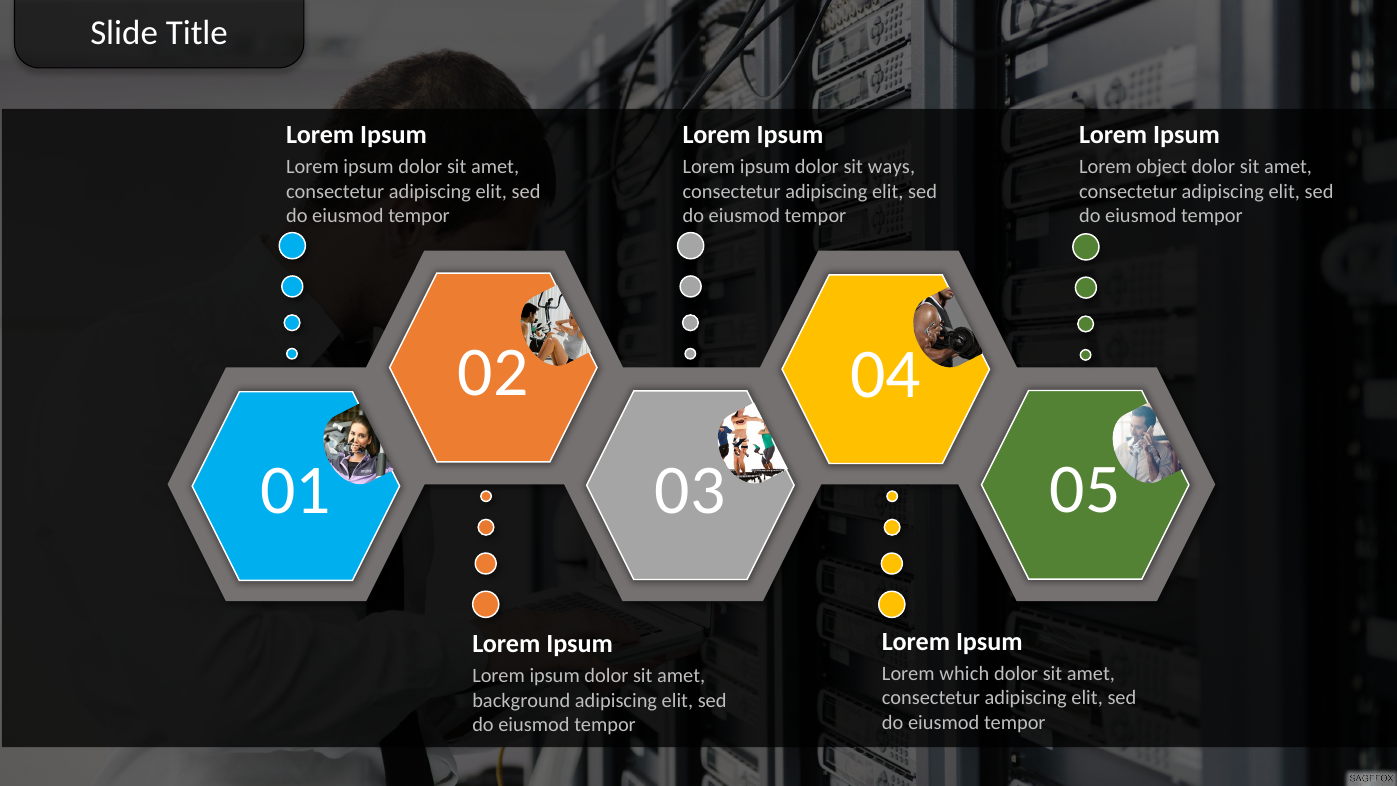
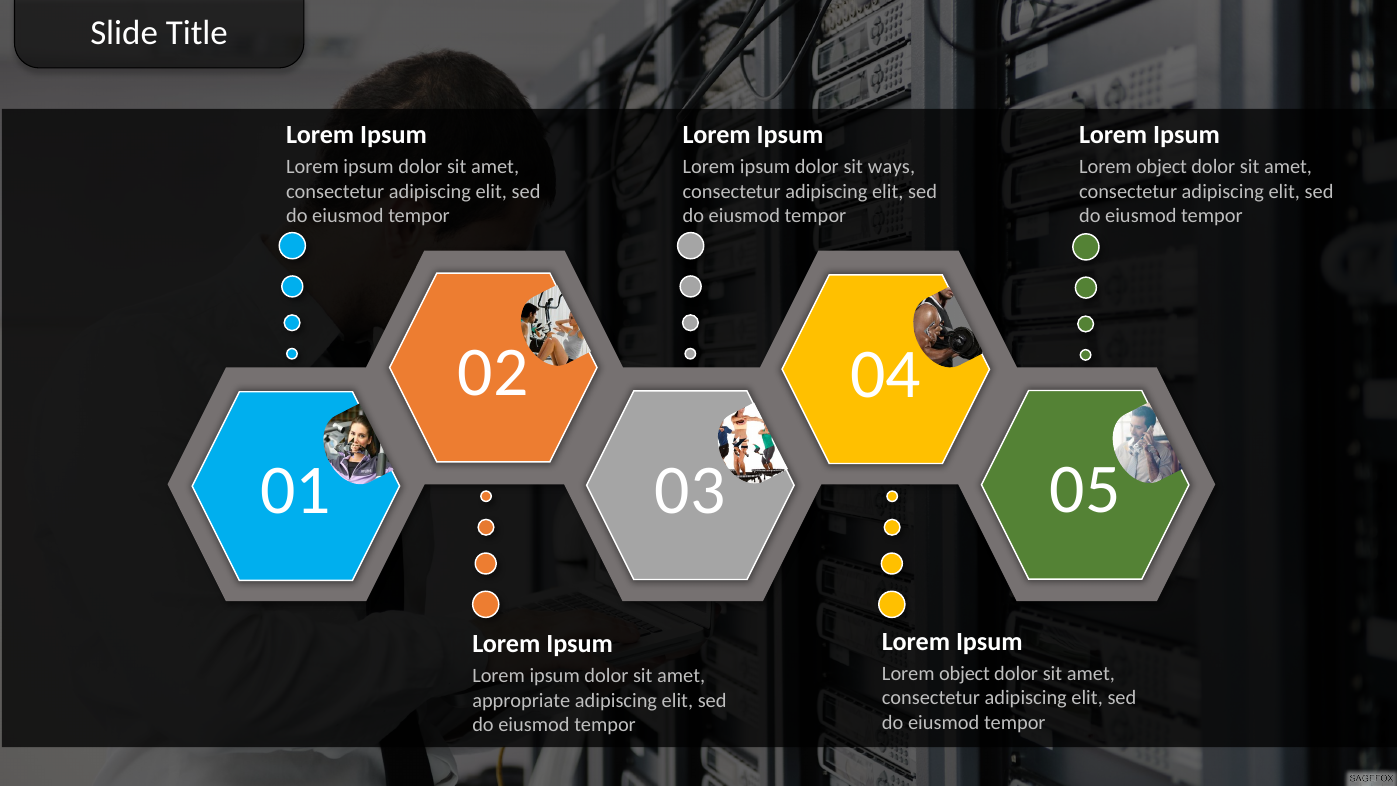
which at (964, 673): which -> object
background: background -> appropriate
